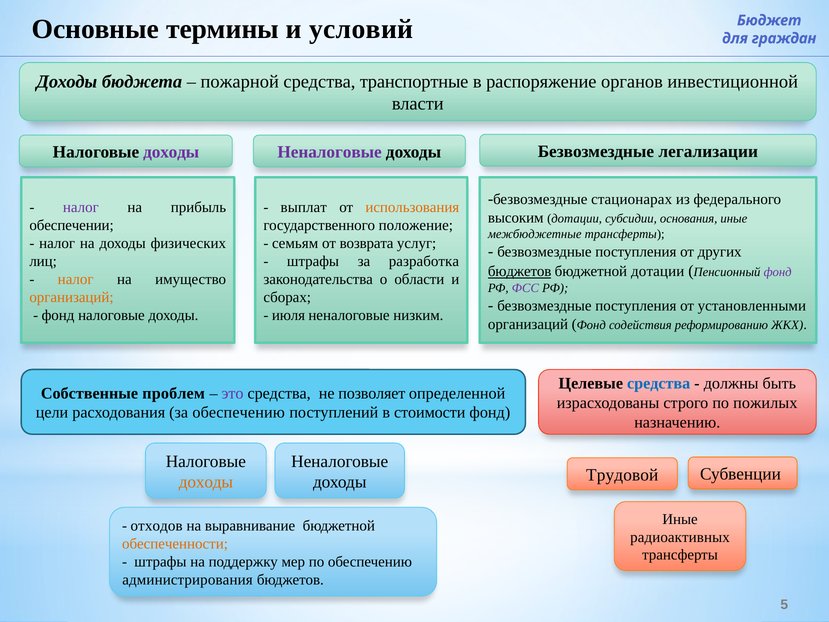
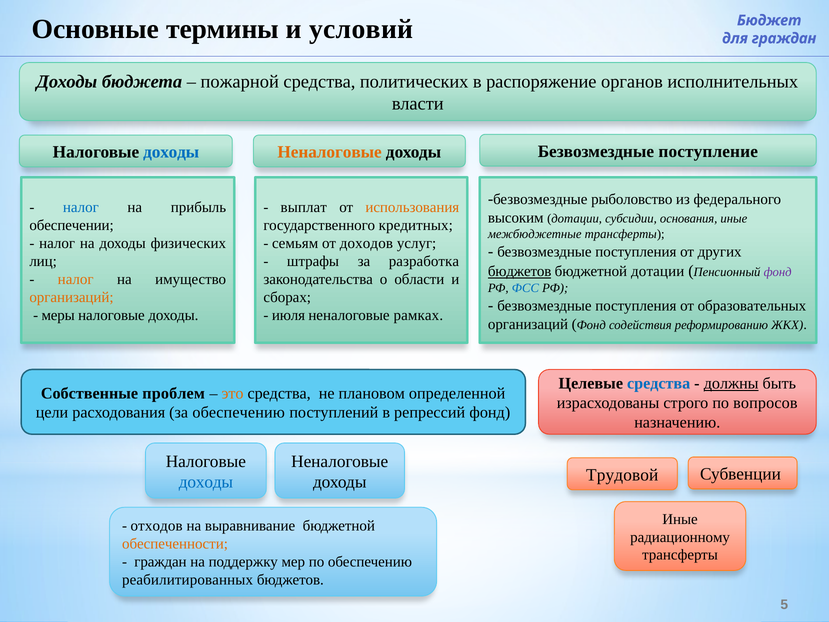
транспортные: транспортные -> политических
инвестиционной: инвестиционной -> исполнительных
доходы at (171, 152) colour: purple -> blue
Неналоговые at (330, 152) colour: purple -> orange
легализации: легализации -> поступление
стационарах: стационарах -> рыболовство
налог at (81, 207) colour: purple -> blue
положение: положение -> кредитных
возврата: возврата -> доходов
ФСС colour: purple -> blue
установленными: установленными -> образовательных
фонд at (58, 315): фонд -> меры
низким: низким -> рамках
должны underline: none -> present
это colour: purple -> orange
позволяет: позволяет -> плановом
пожилых: пожилых -> вопросов
стоимости: стоимости -> репрессий
доходы at (206, 482) colour: orange -> blue
радиоактивных: радиоактивных -> радиационному
штрафы at (160, 561): штрафы -> граждан
администрирования: администрирования -> реабилитированных
